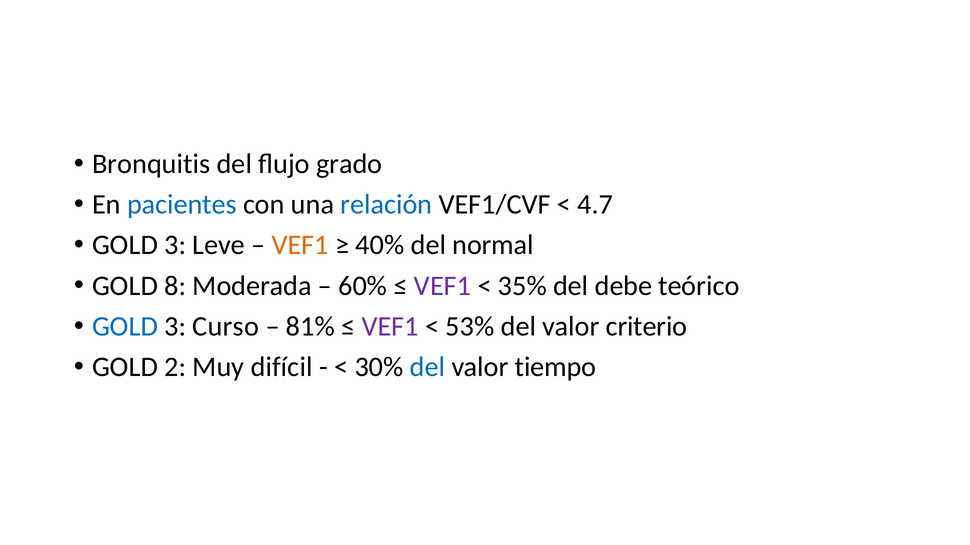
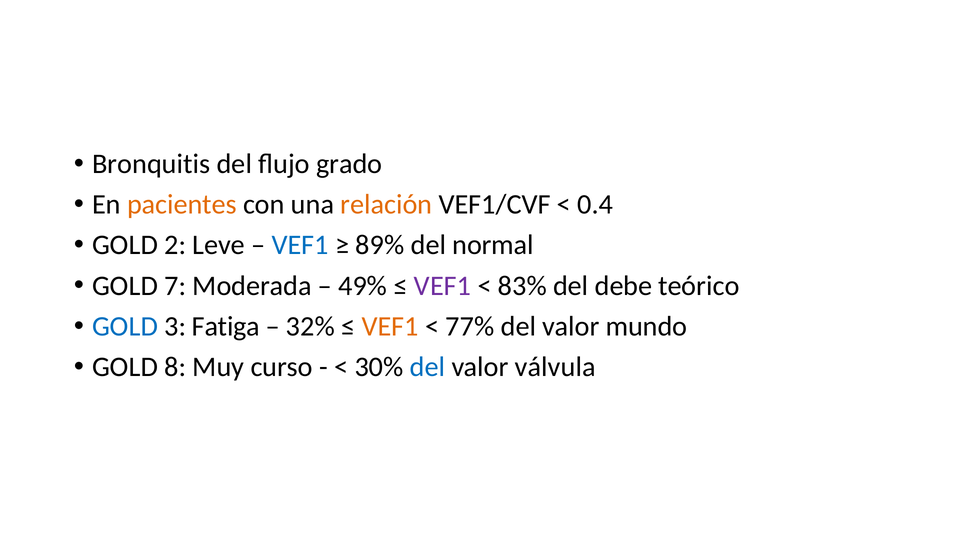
pacientes colour: blue -> orange
relación colour: blue -> orange
4.7: 4.7 -> 0.4
3 at (175, 245): 3 -> 2
VEF1 at (300, 245) colour: orange -> blue
40%: 40% -> 89%
8: 8 -> 7
60%: 60% -> 49%
35%: 35% -> 83%
Curso: Curso -> Fatiga
81%: 81% -> 32%
VEF1 at (390, 327) colour: purple -> orange
53%: 53% -> 77%
criterio: criterio -> mundo
2: 2 -> 8
difícil: difícil -> curso
tiempo: tiempo -> válvula
